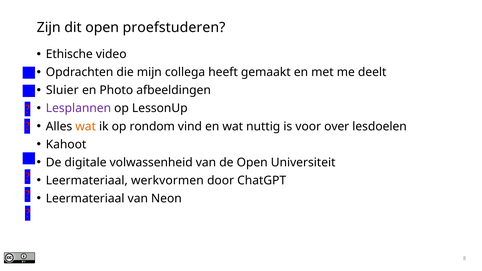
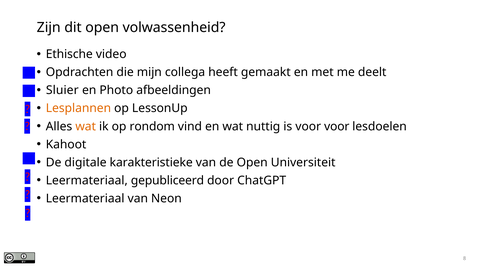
proefstuderen: proefstuderen -> volwassenheid
Lesplannen colour: purple -> orange
voor over: over -> voor
volwassenheid: volwassenheid -> karakteristieke
werkvormen: werkvormen -> gepubliceerd
